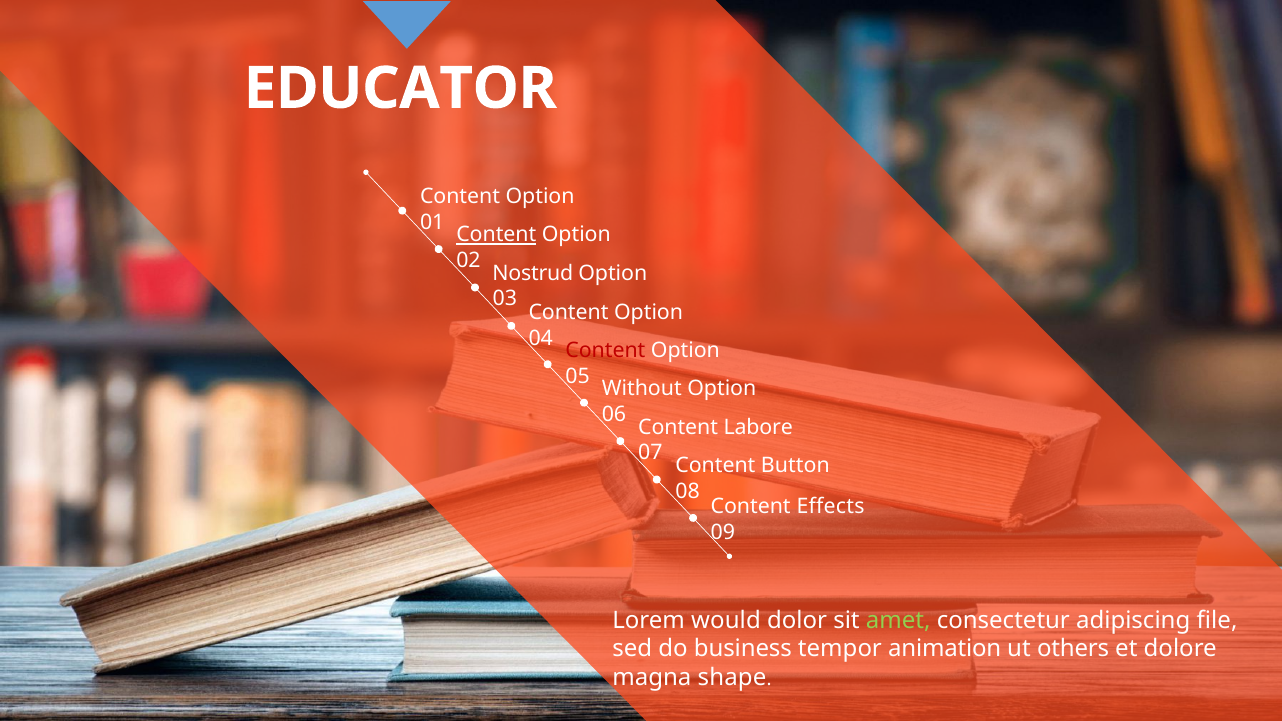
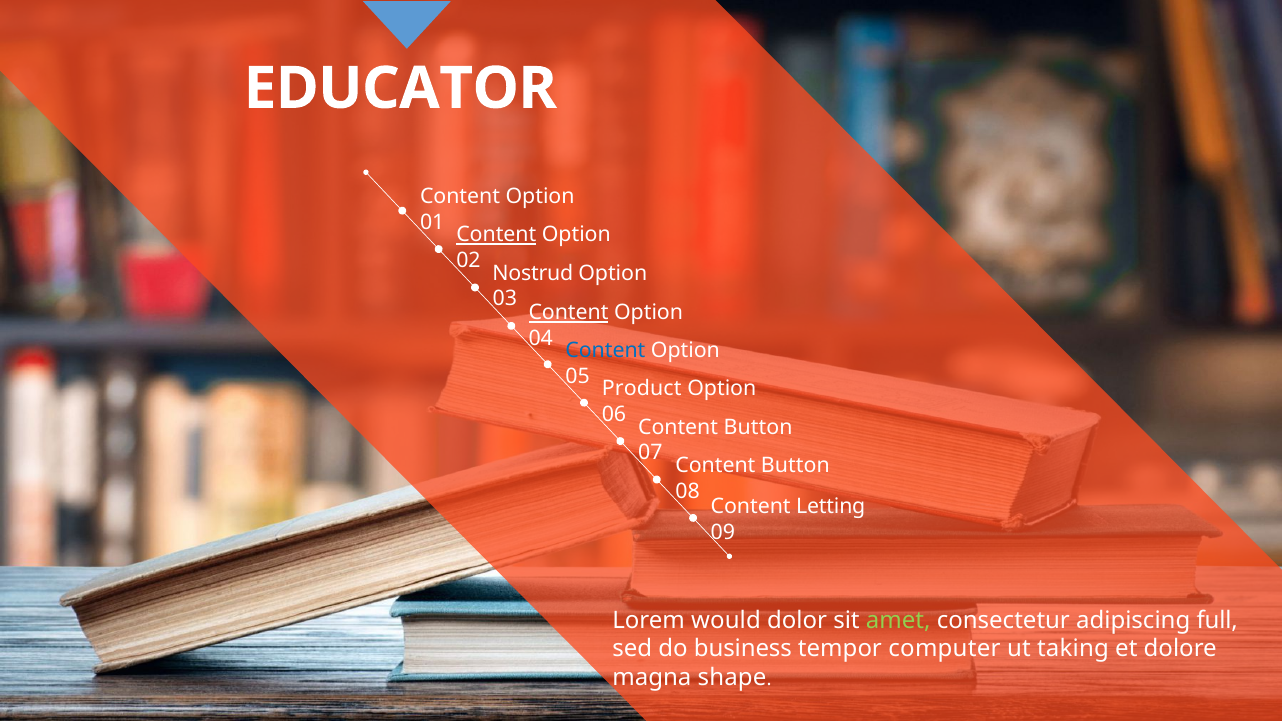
Content at (569, 313) underline: none -> present
Content at (605, 350) colour: red -> blue
Without: Without -> Product
Labore at (758, 427): Labore -> Button
Effects: Effects -> Letting
file: file -> full
animation: animation -> computer
others: others -> taking
